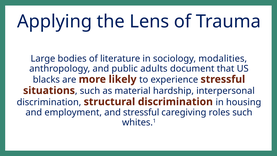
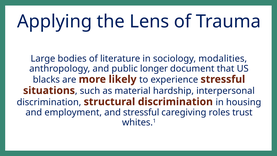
adults: adults -> longer
roles such: such -> trust
